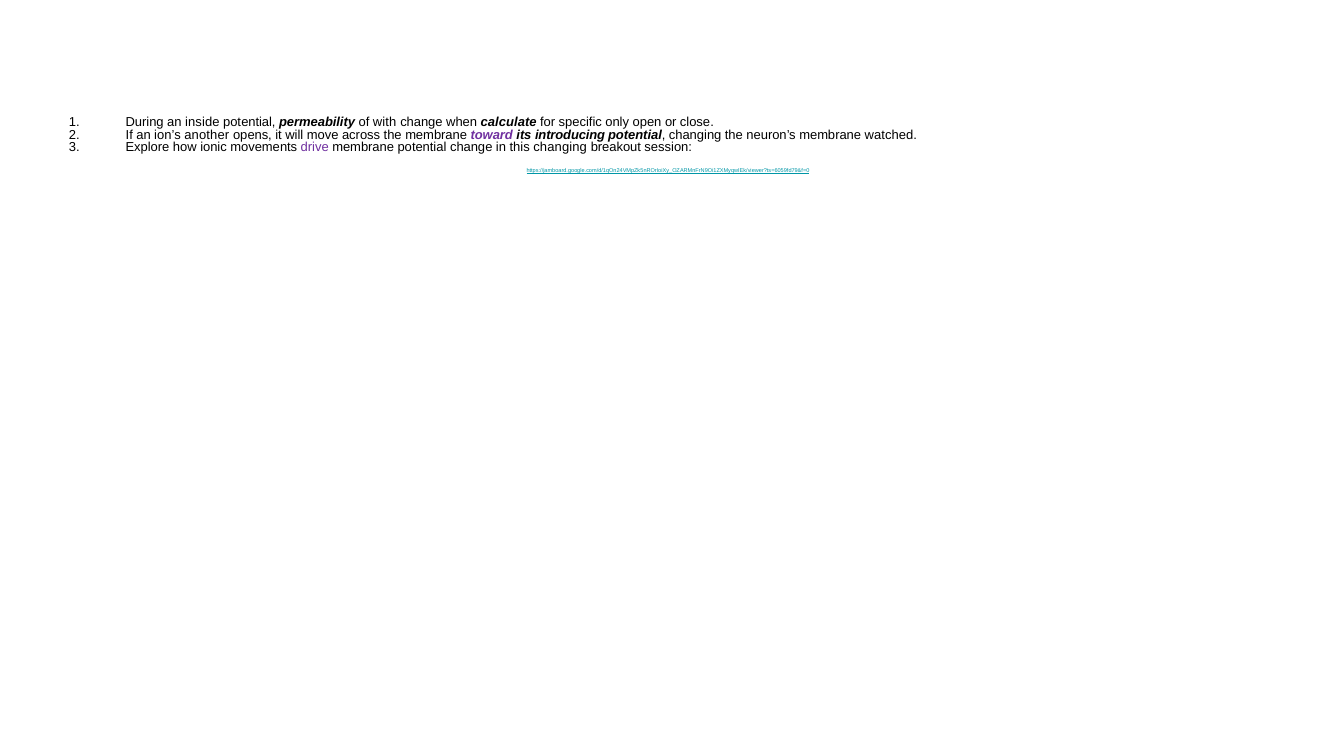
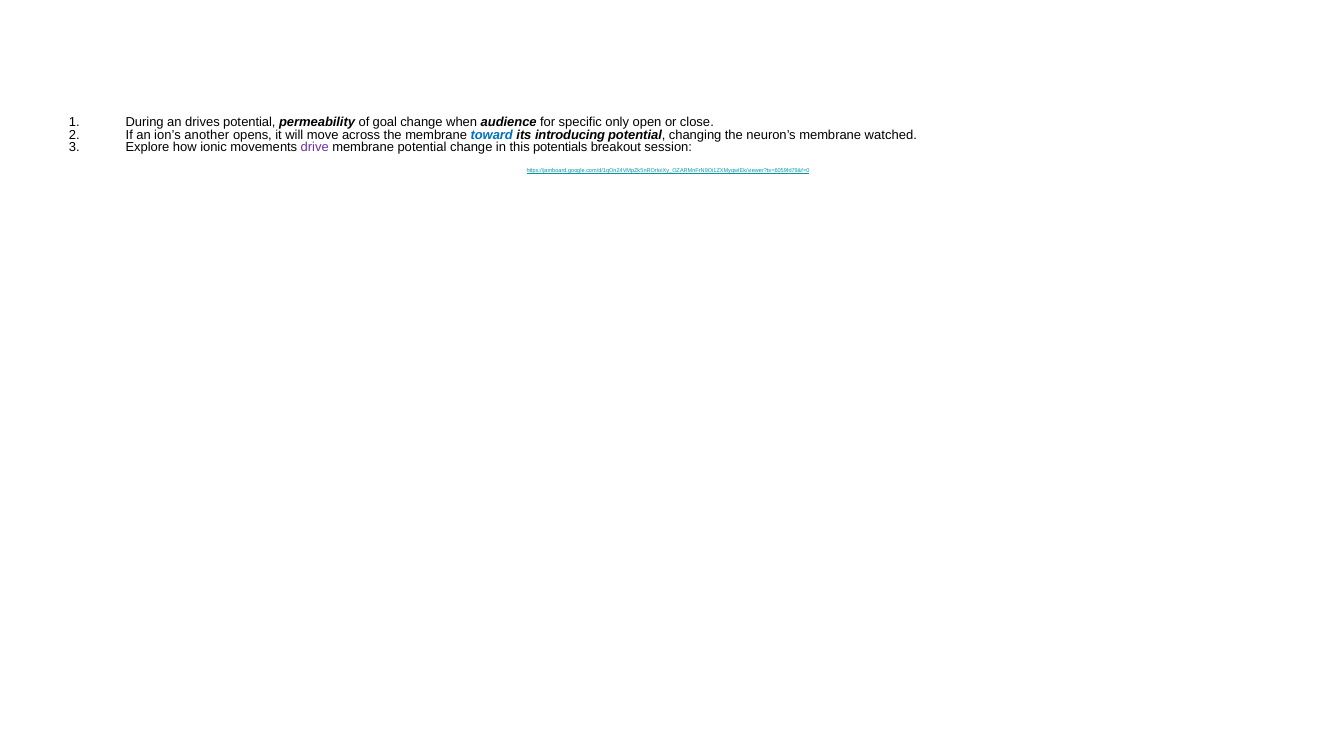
inside: inside -> drives
with: with -> goal
calculate: calculate -> audience
toward colour: purple -> blue
this changing: changing -> potentials
